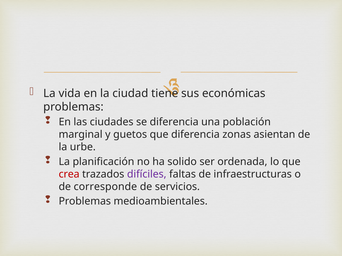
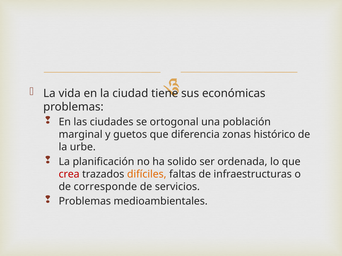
se diferencia: diferencia -> ortogonal
asientan: asientan -> histórico
difíciles colour: purple -> orange
